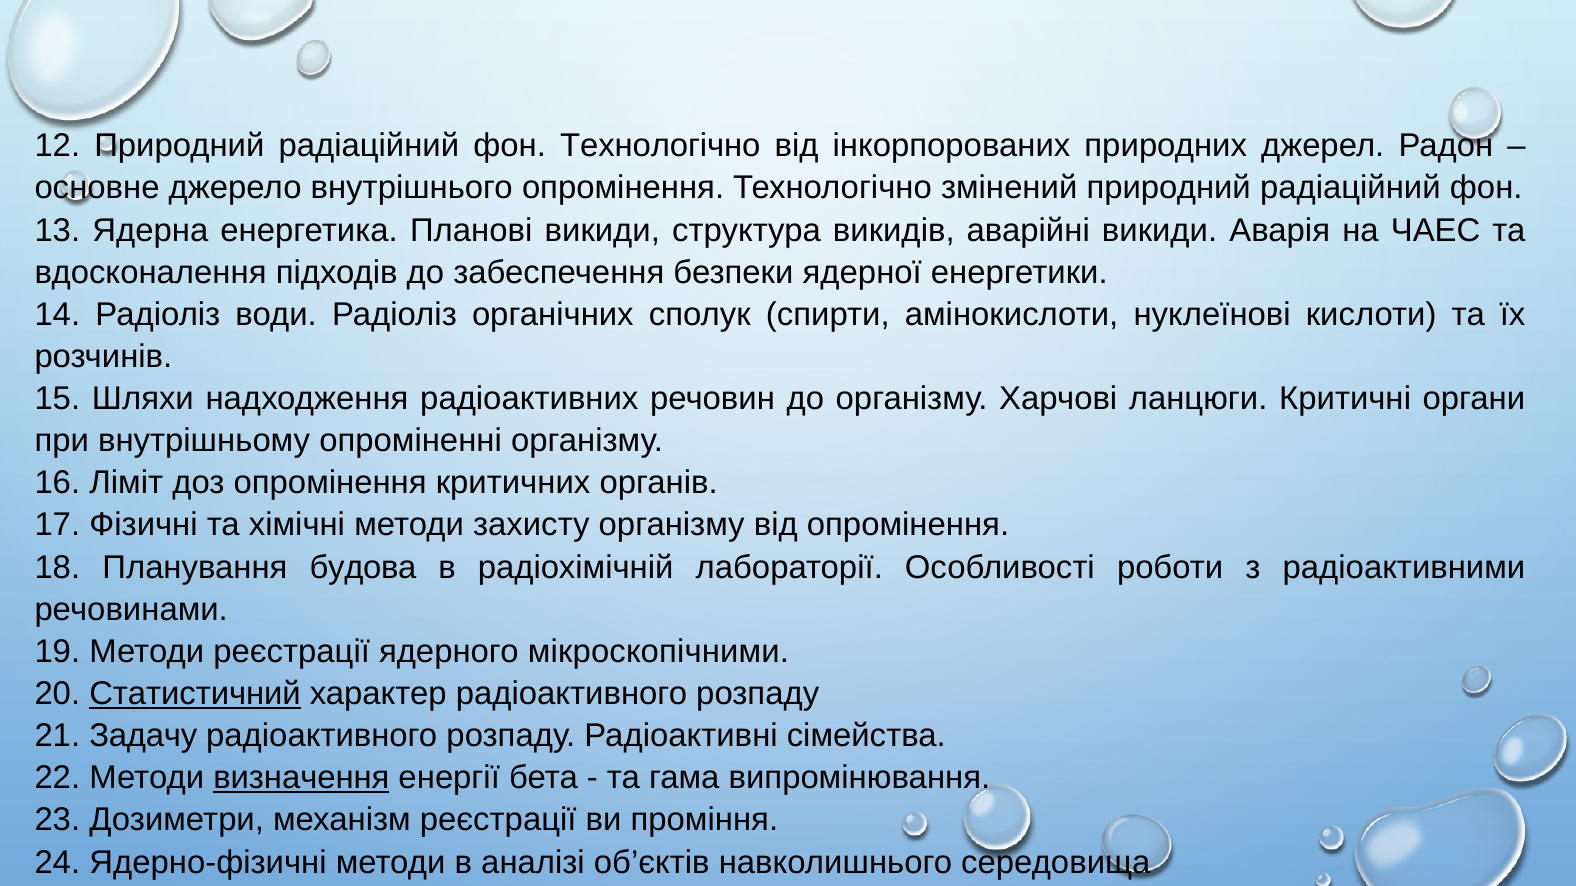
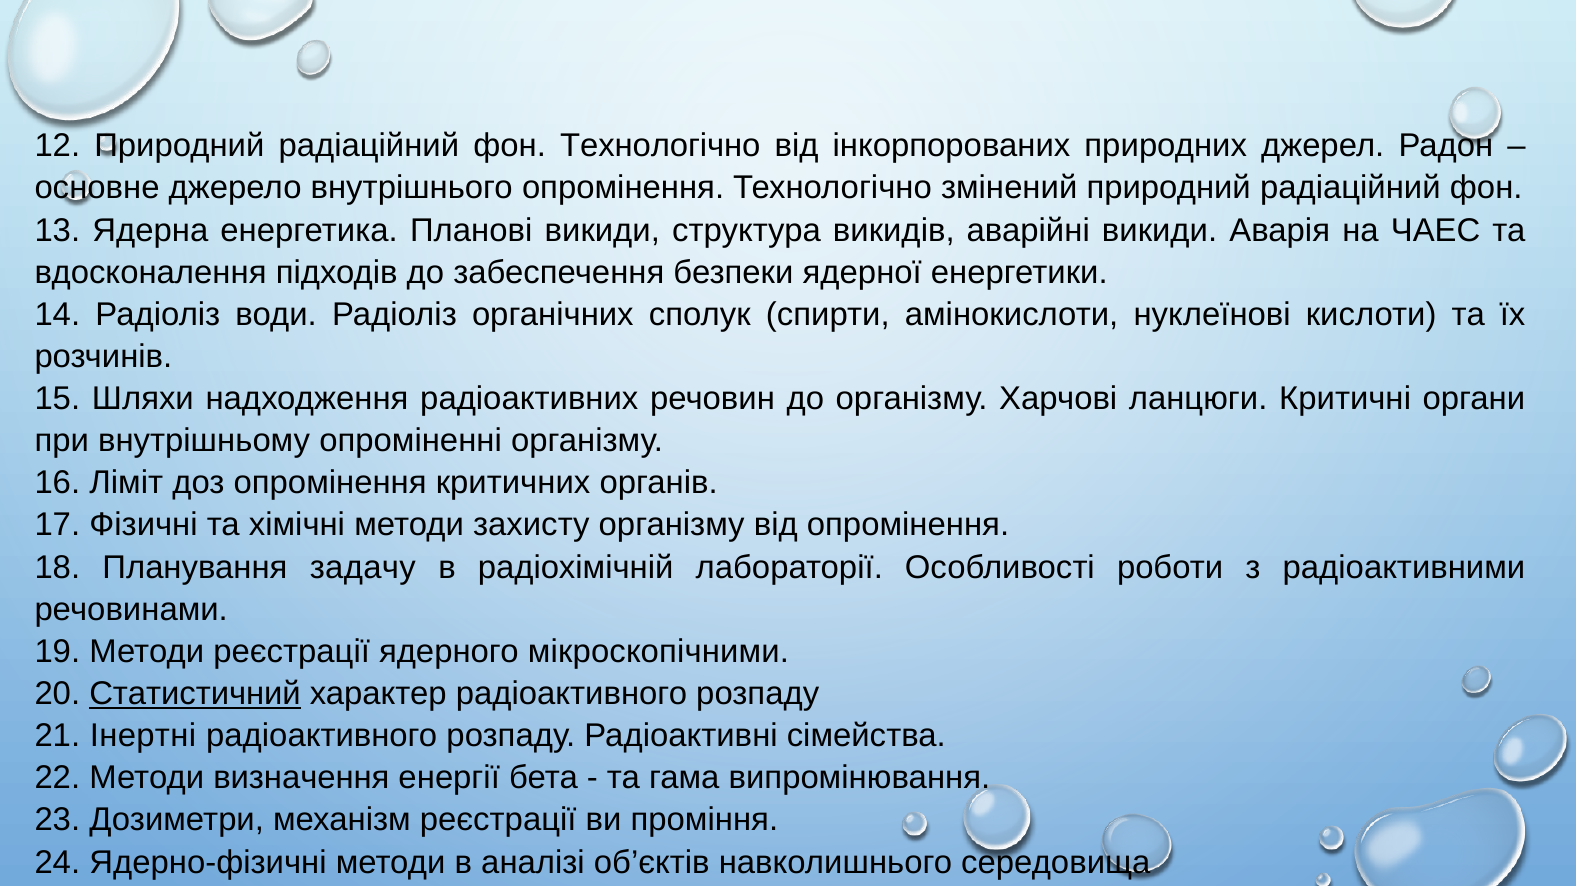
будова: будова -> задачу
Задачу: Задачу -> Інертні
визначення underline: present -> none
